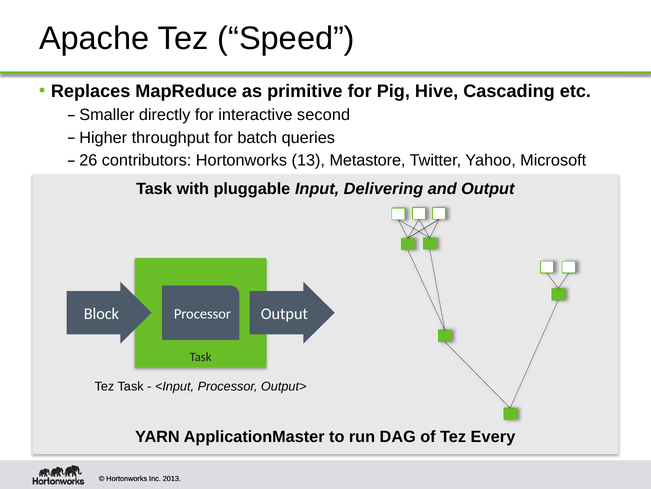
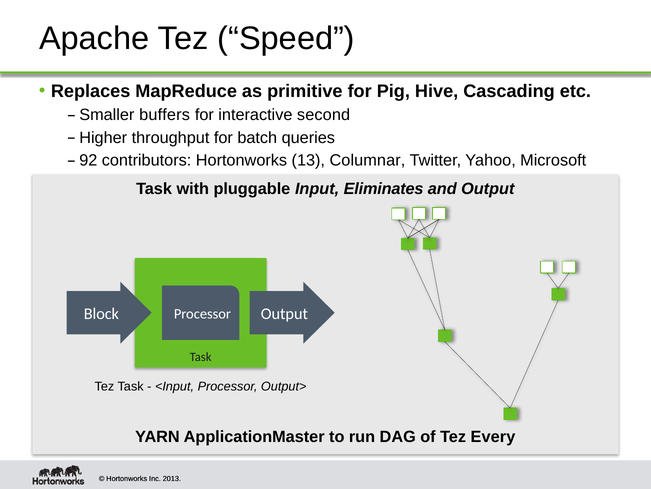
directly: directly -> buffers
26: 26 -> 92
Metastore: Metastore -> Columnar
Delivering: Delivering -> Eliminates
